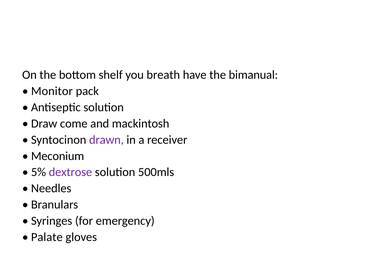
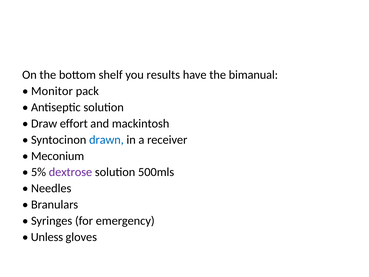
breath: breath -> results
come: come -> effort
drawn colour: purple -> blue
Palate: Palate -> Unless
